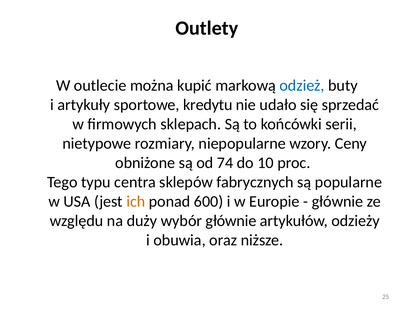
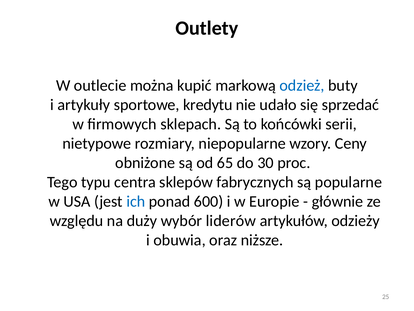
74: 74 -> 65
10: 10 -> 30
ich colour: orange -> blue
wybór głównie: głównie -> liderów
